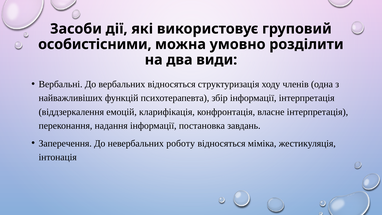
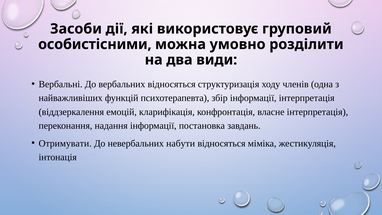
Заперечення: Заперечення -> Отримувати
роботу: роботу -> набути
